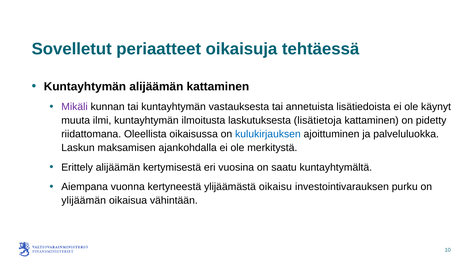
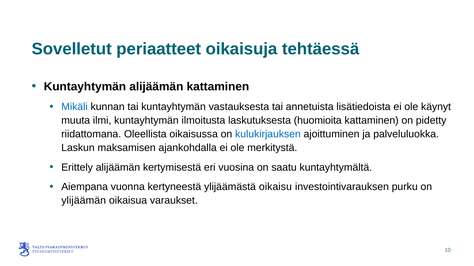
Mikäli colour: purple -> blue
lisätietoja: lisätietoja -> huomioita
vähintään: vähintään -> varaukset
